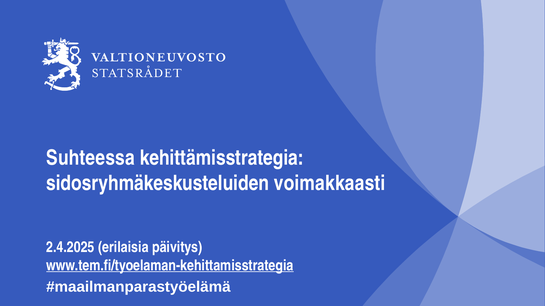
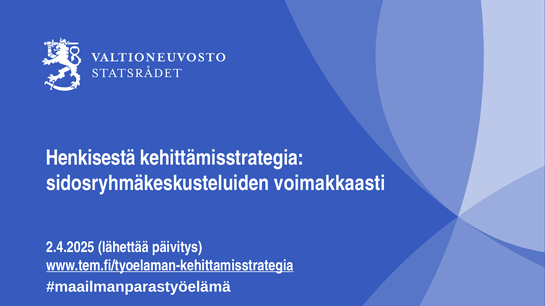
Suhteessa: Suhteessa -> Henkisestä
erilaisia: erilaisia -> lähettää
